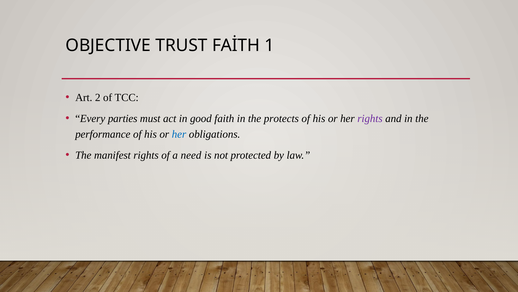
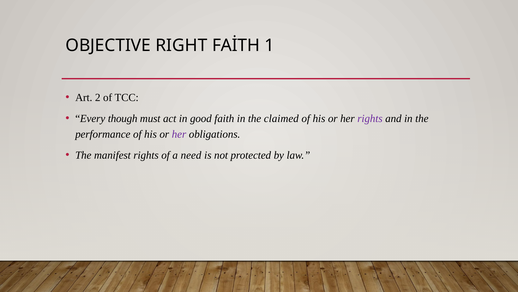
TRUST: TRUST -> RIGHT
parties: parties -> though
protects: protects -> claimed
her at (179, 134) colour: blue -> purple
